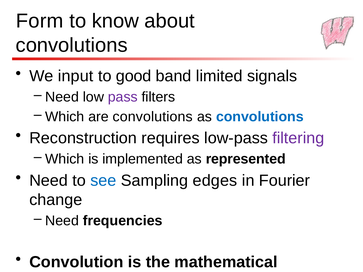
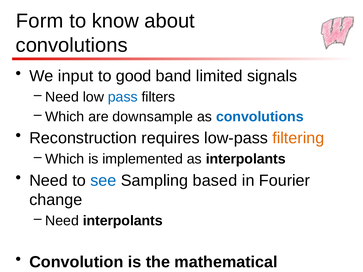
pass colour: purple -> blue
are convolutions: convolutions -> downsample
filtering colour: purple -> orange
as represented: represented -> interpolants
edges: edges -> based
Need frequencies: frequencies -> interpolants
